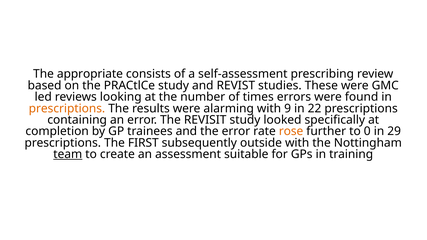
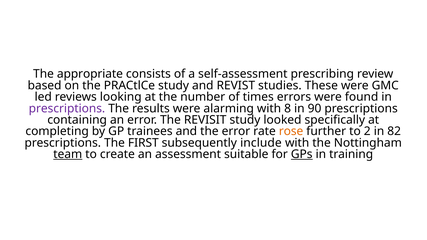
prescriptions at (67, 109) colour: orange -> purple
9: 9 -> 8
22: 22 -> 90
completion: completion -> completing
0: 0 -> 2
29: 29 -> 82
outside: outside -> include
GPs underline: none -> present
